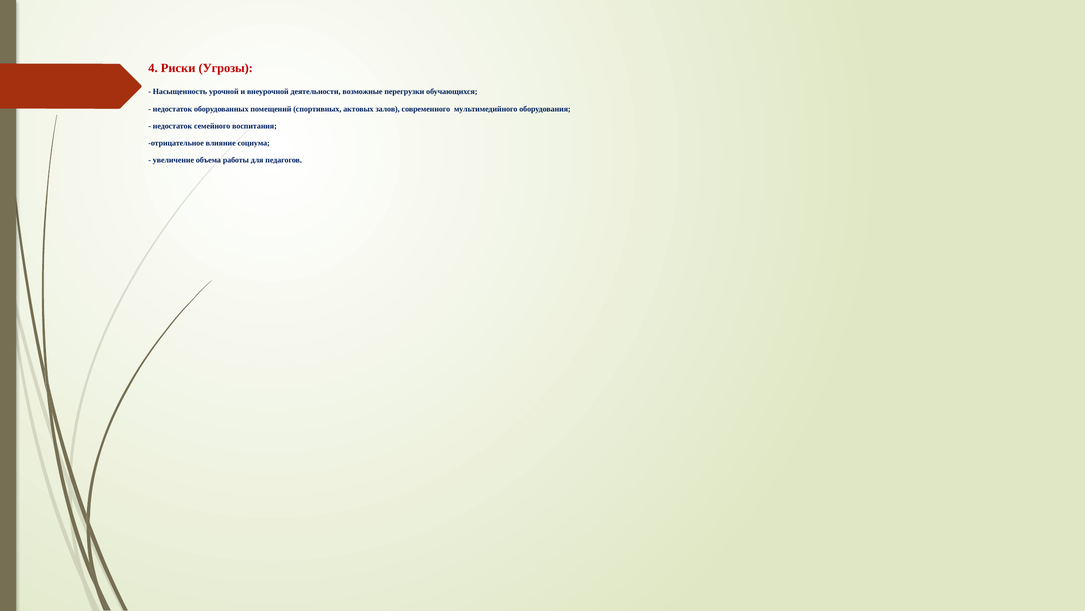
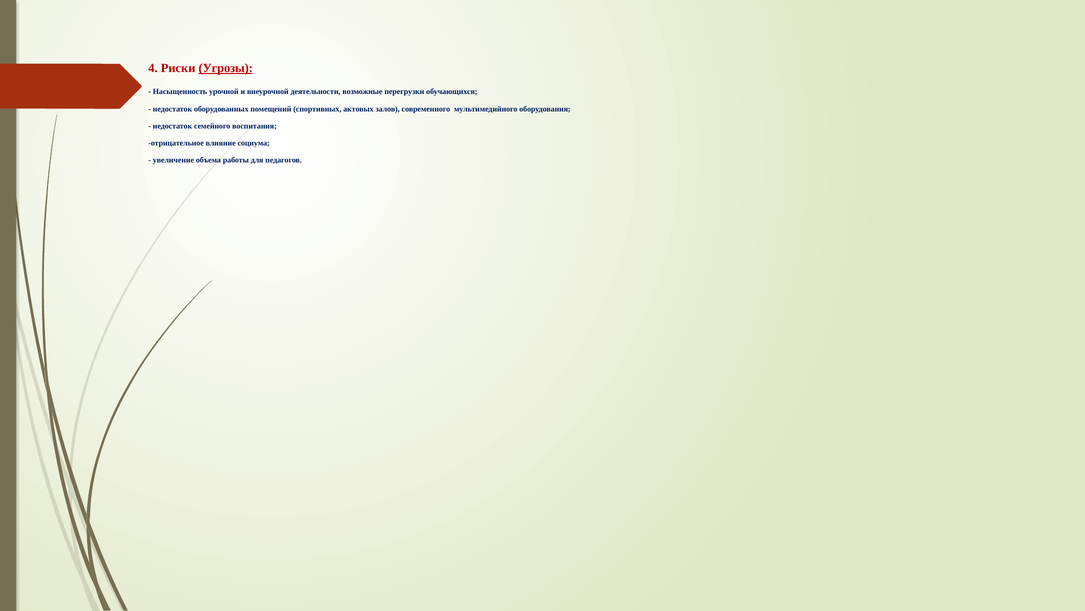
Угрозы underline: none -> present
